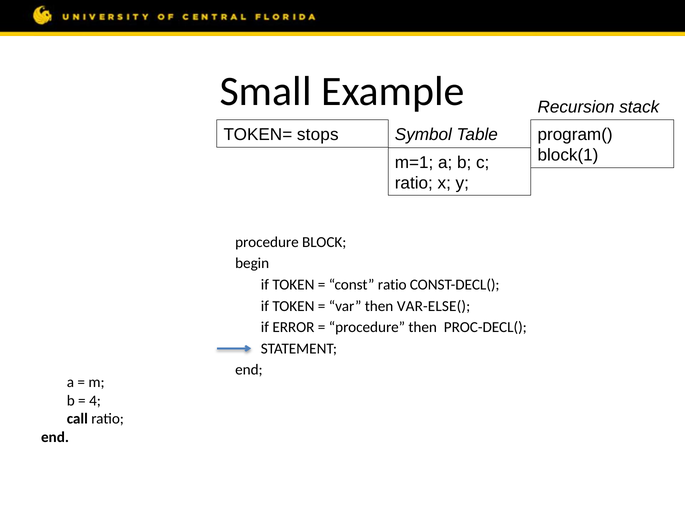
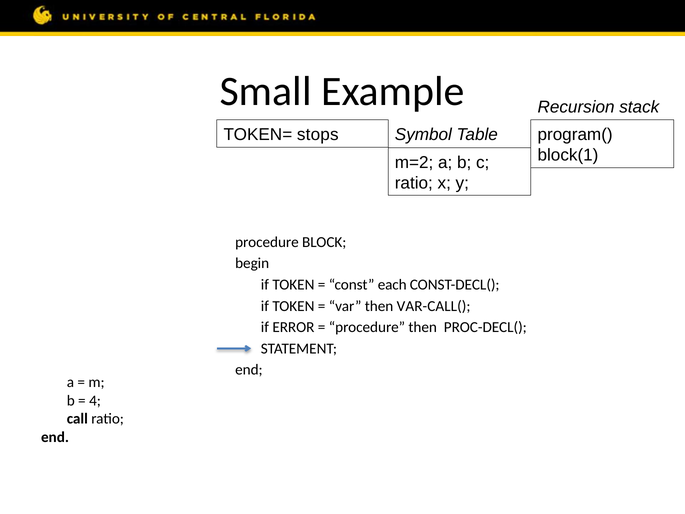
m=1: m=1 -> m=2
const ratio: ratio -> each
VAR-ELSE(: VAR-ELSE( -> VAR-CALL(
